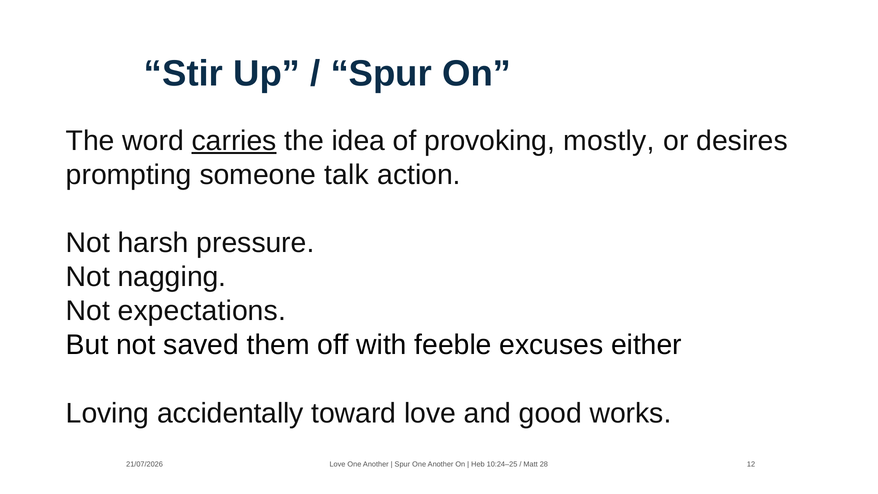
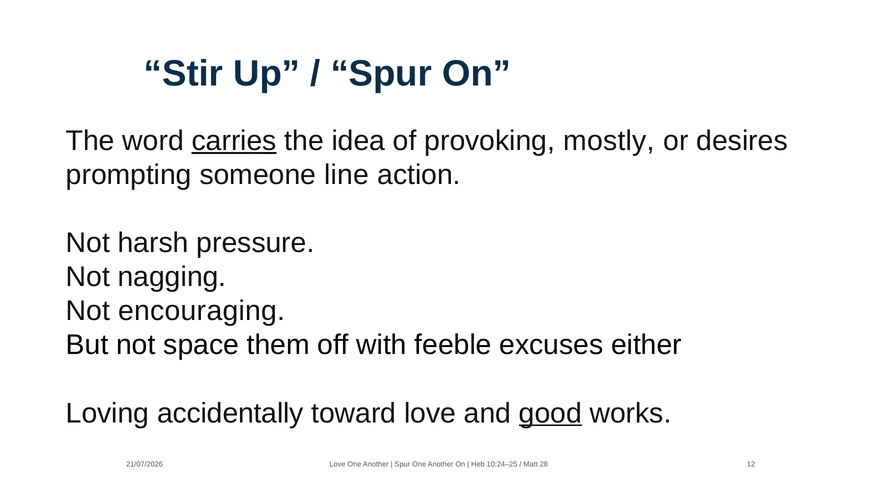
talk: talk -> line
expectations: expectations -> encouraging
saved: saved -> space
good underline: none -> present
